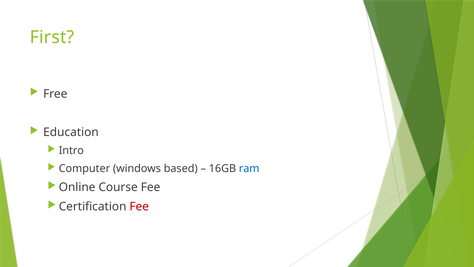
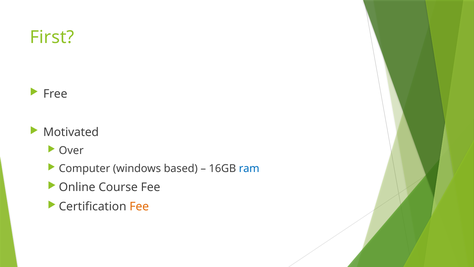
Education: Education -> Motivated
Intro: Intro -> Over
Fee at (139, 206) colour: red -> orange
